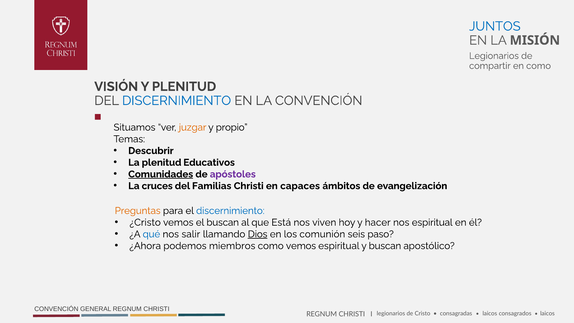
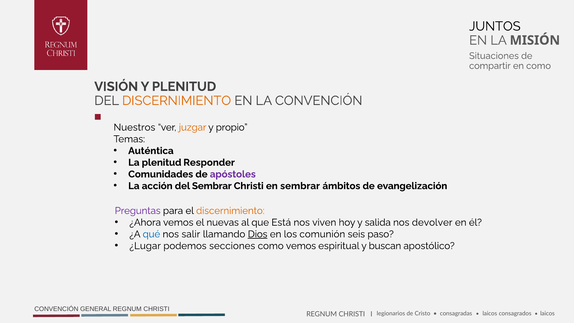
JUNTOS colour: blue -> black
Legionarios at (494, 56): Legionarios -> Situaciones
DISCERNIMIENTO at (177, 101) colour: blue -> orange
Situamos: Situamos -> Nuestros
Descubrir: Descubrir -> Auténtica
Educativos: Educativos -> Responder
Comunidades underline: present -> none
cruces: cruces -> acción
del Familias: Familias -> Sembrar
en capaces: capaces -> sembrar
Preguntas colour: orange -> purple
discernimiento at (230, 211) colour: blue -> orange
¿Cristo: ¿Cristo -> ¿Ahora
el buscan: buscan -> nuevas
hacer: hacer -> salida
nos espiritual: espiritual -> devolver
¿Ahora: ¿Ahora -> ¿Lugar
miembros: miembros -> secciones
